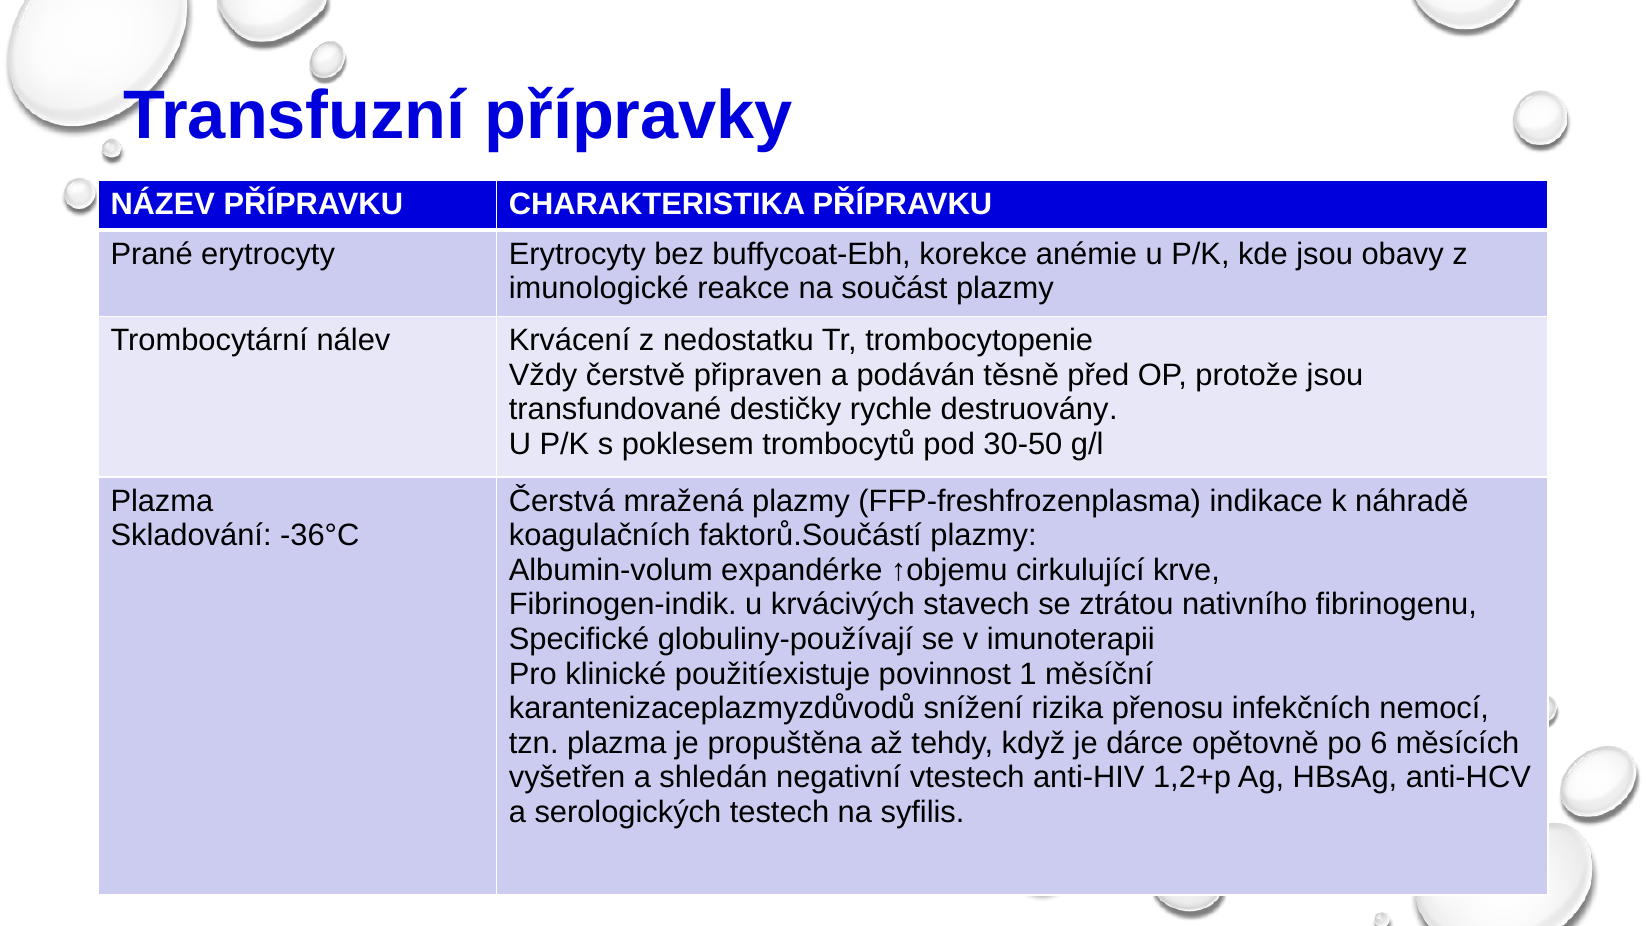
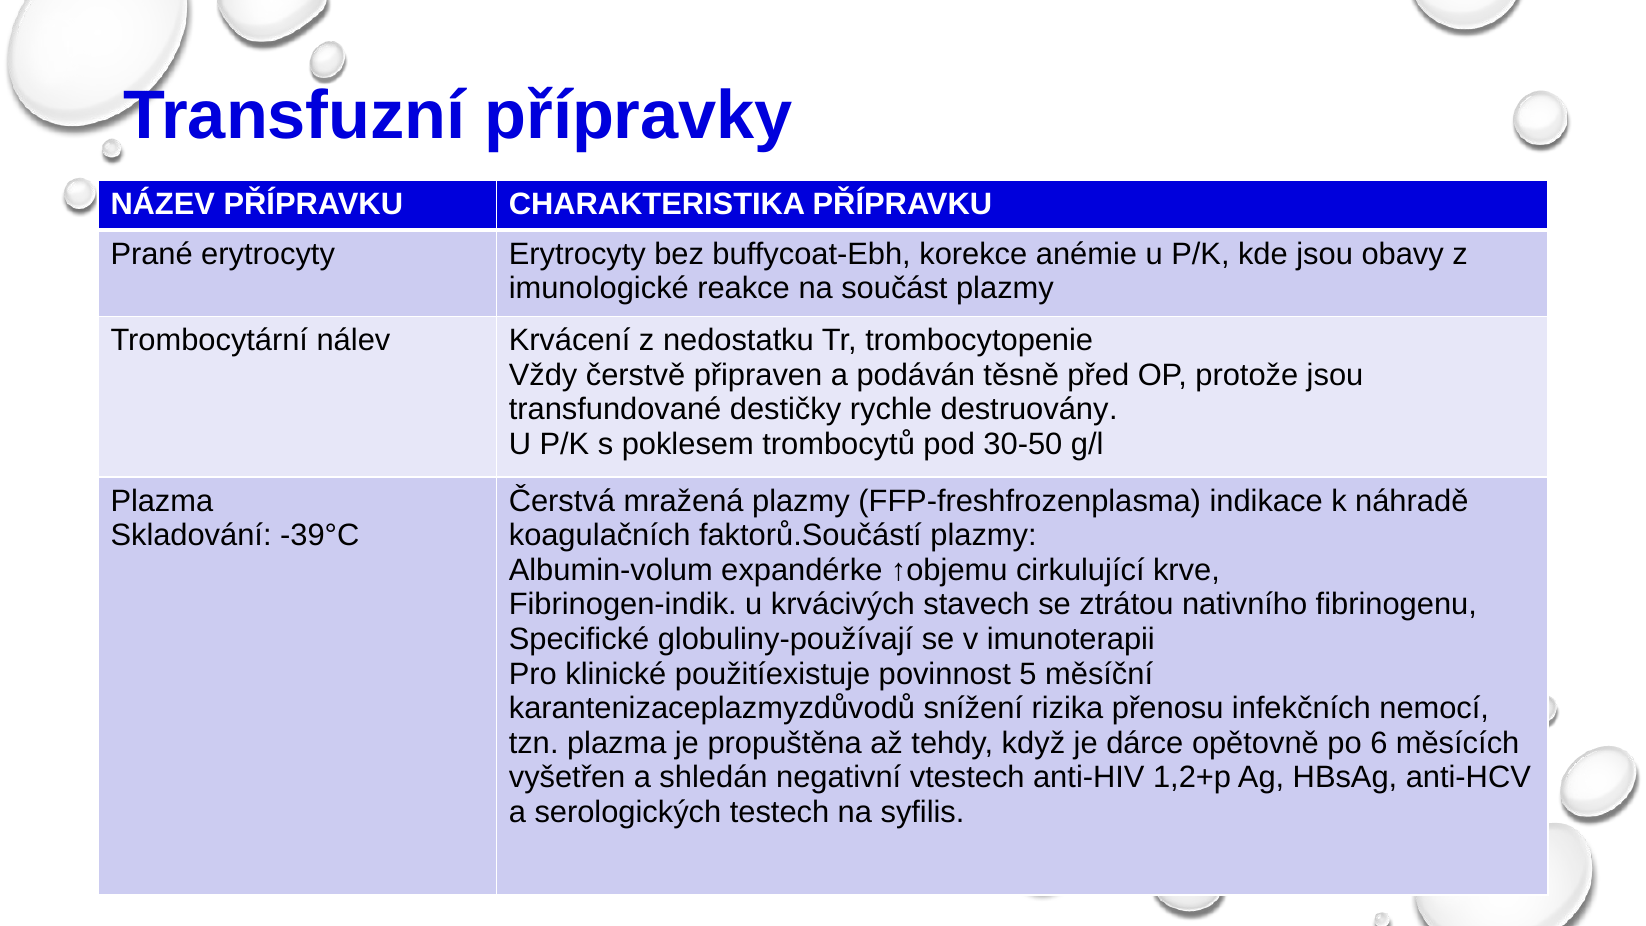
-36°C: -36°C -> -39°C
1: 1 -> 5
